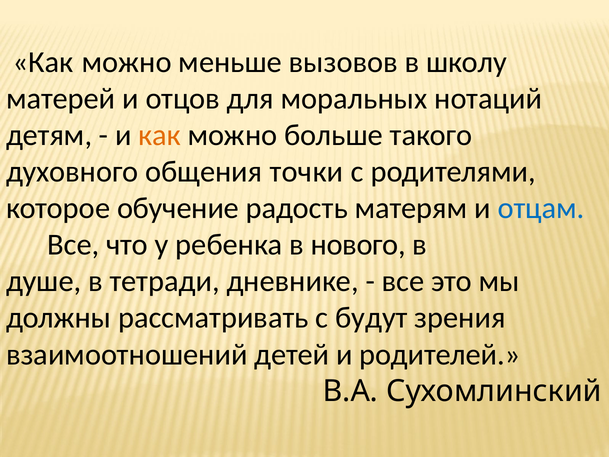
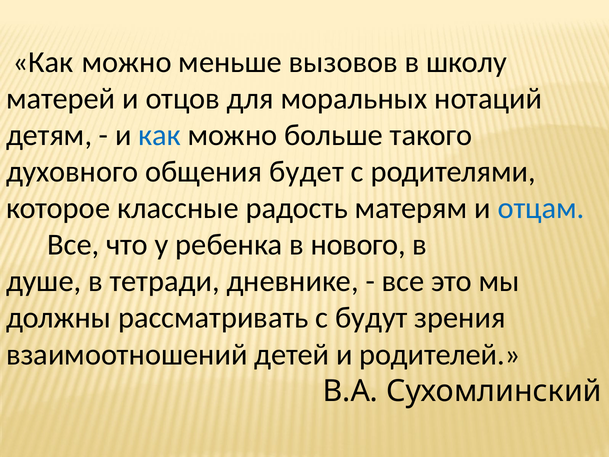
как at (160, 135) colour: orange -> blue
точки: точки -> будет
обучение: обучение -> классные
